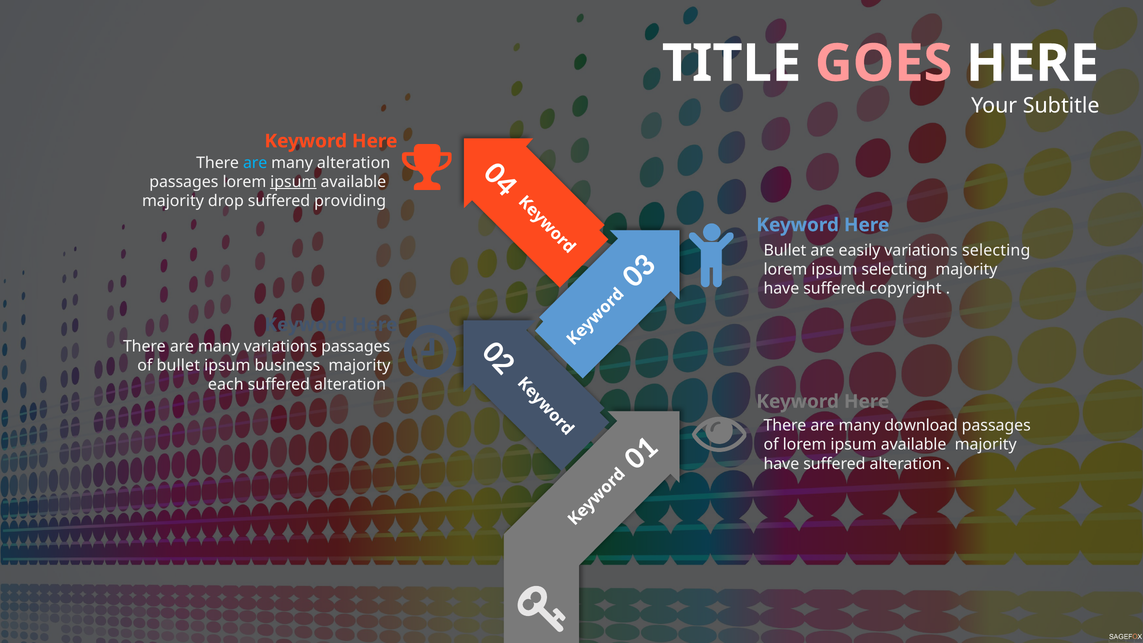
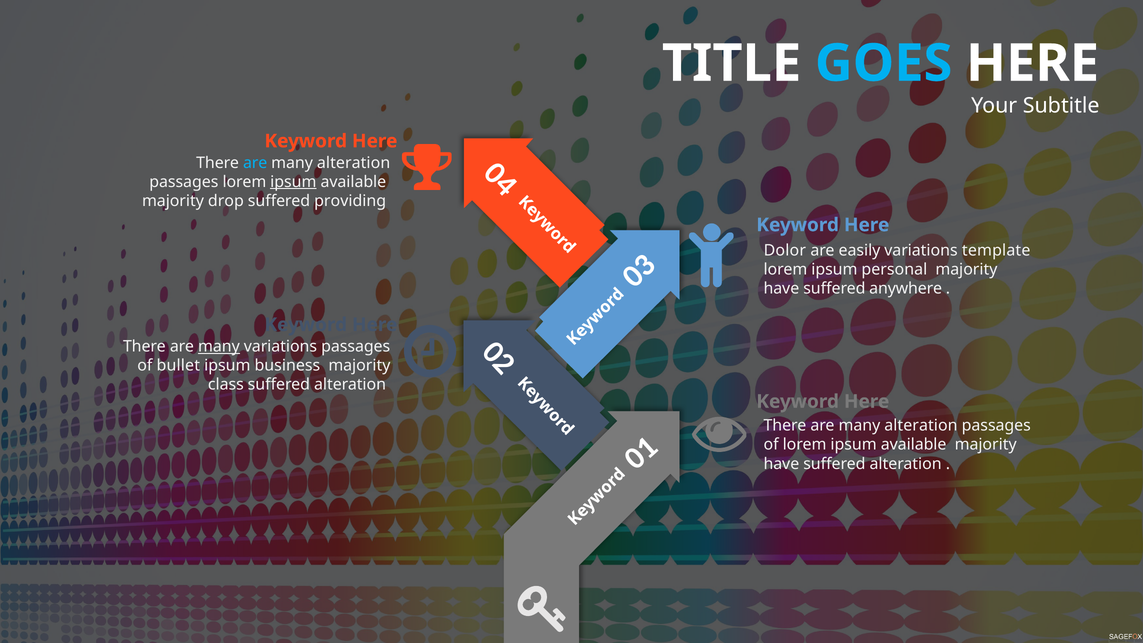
GOES colour: pink -> light blue
Bullet at (785, 250): Bullet -> Dolor
variations selecting: selecting -> template
ipsum selecting: selecting -> personal
copyright: copyright -> anywhere
many at (219, 346) underline: none -> present
each: each -> class
download at (921, 426): download -> alteration
